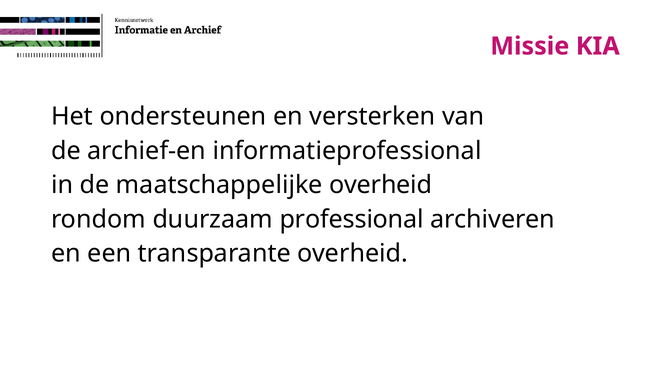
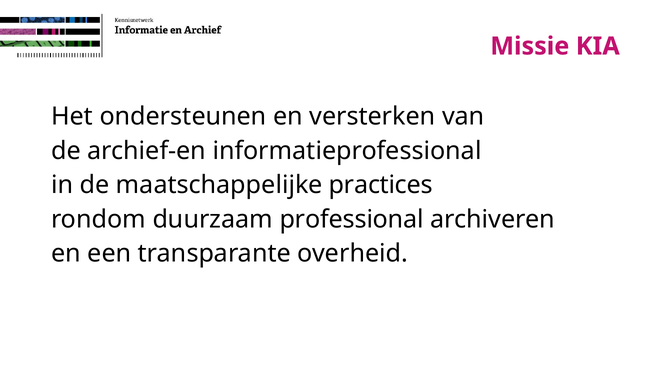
maatschappelijke overheid: overheid -> practices
